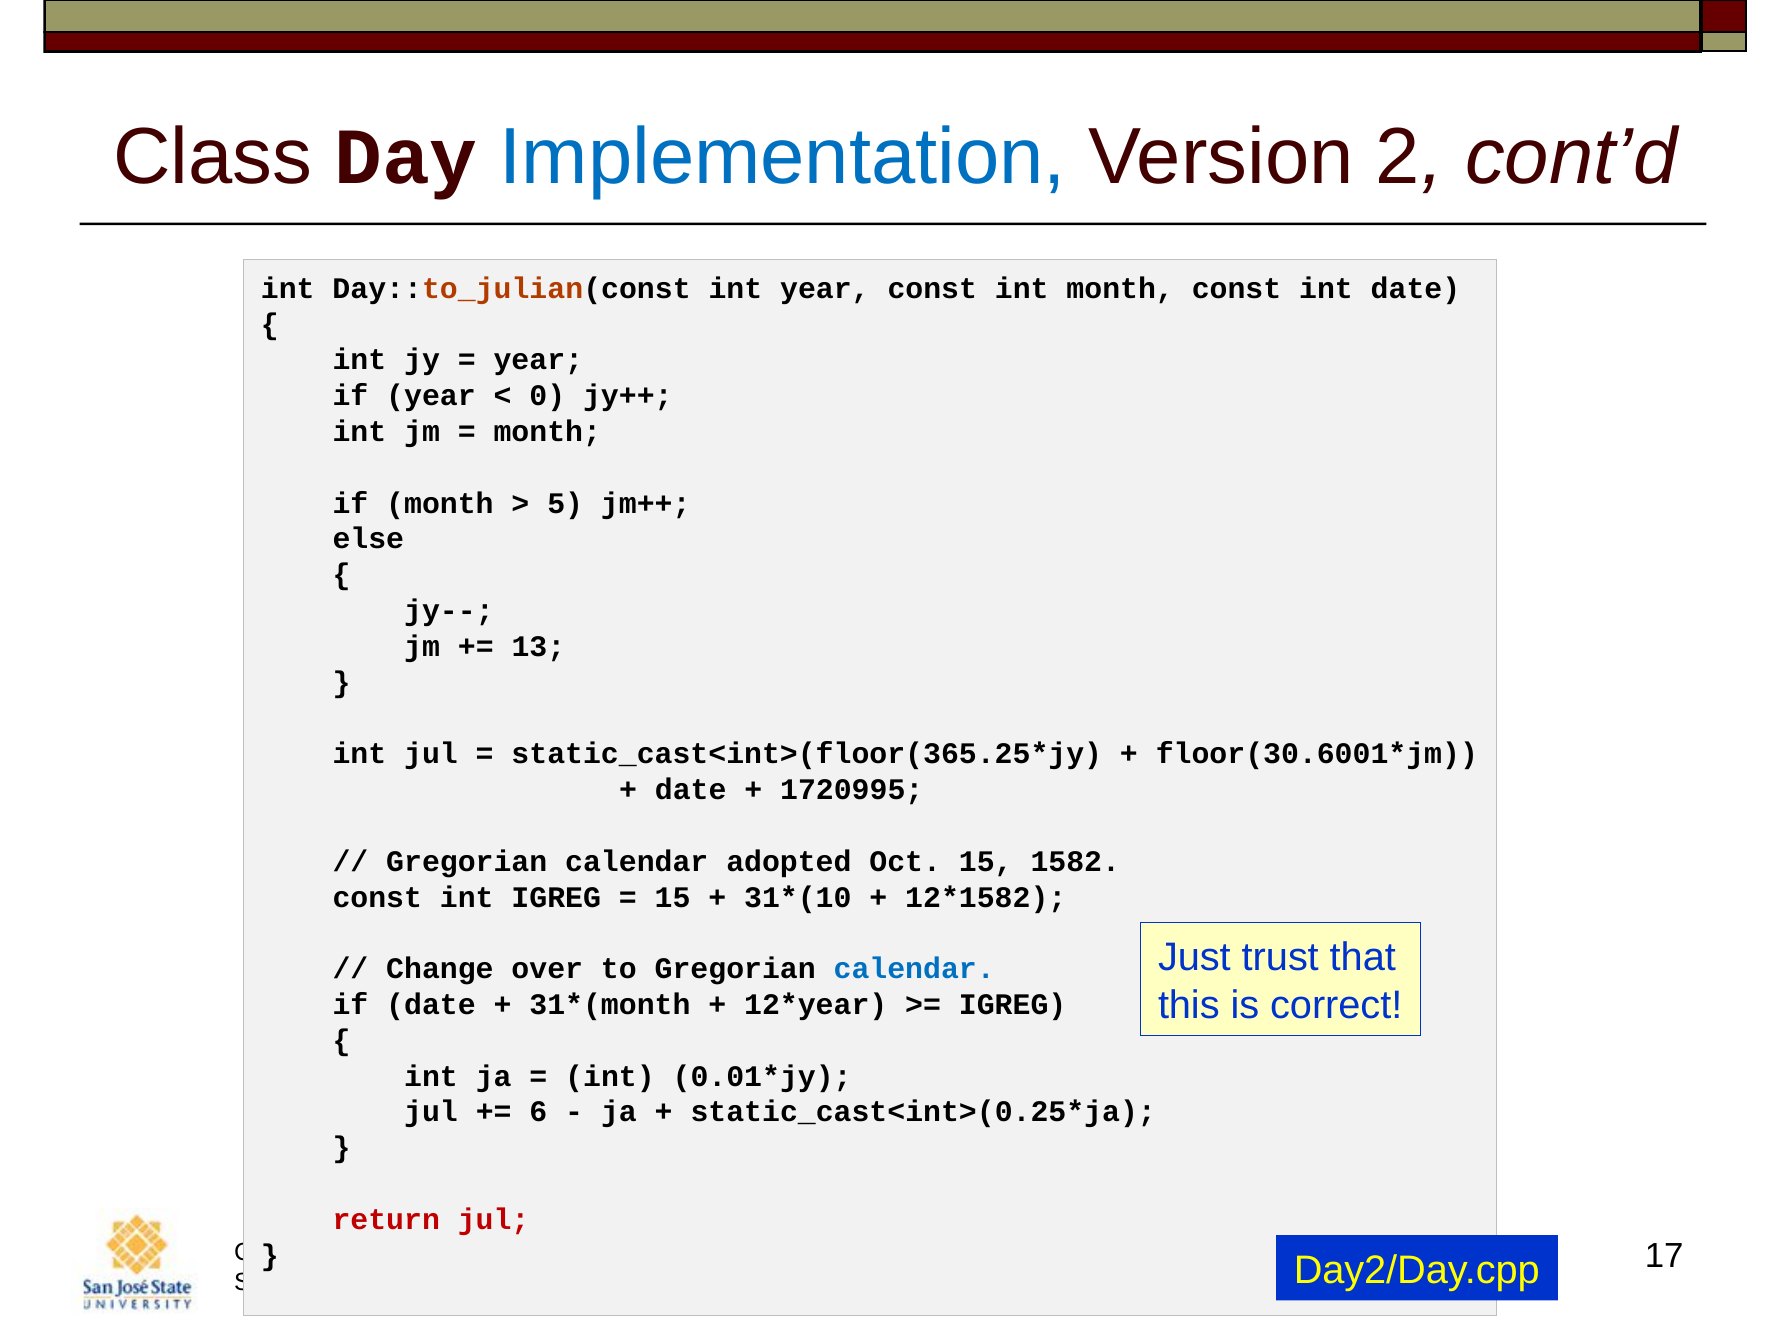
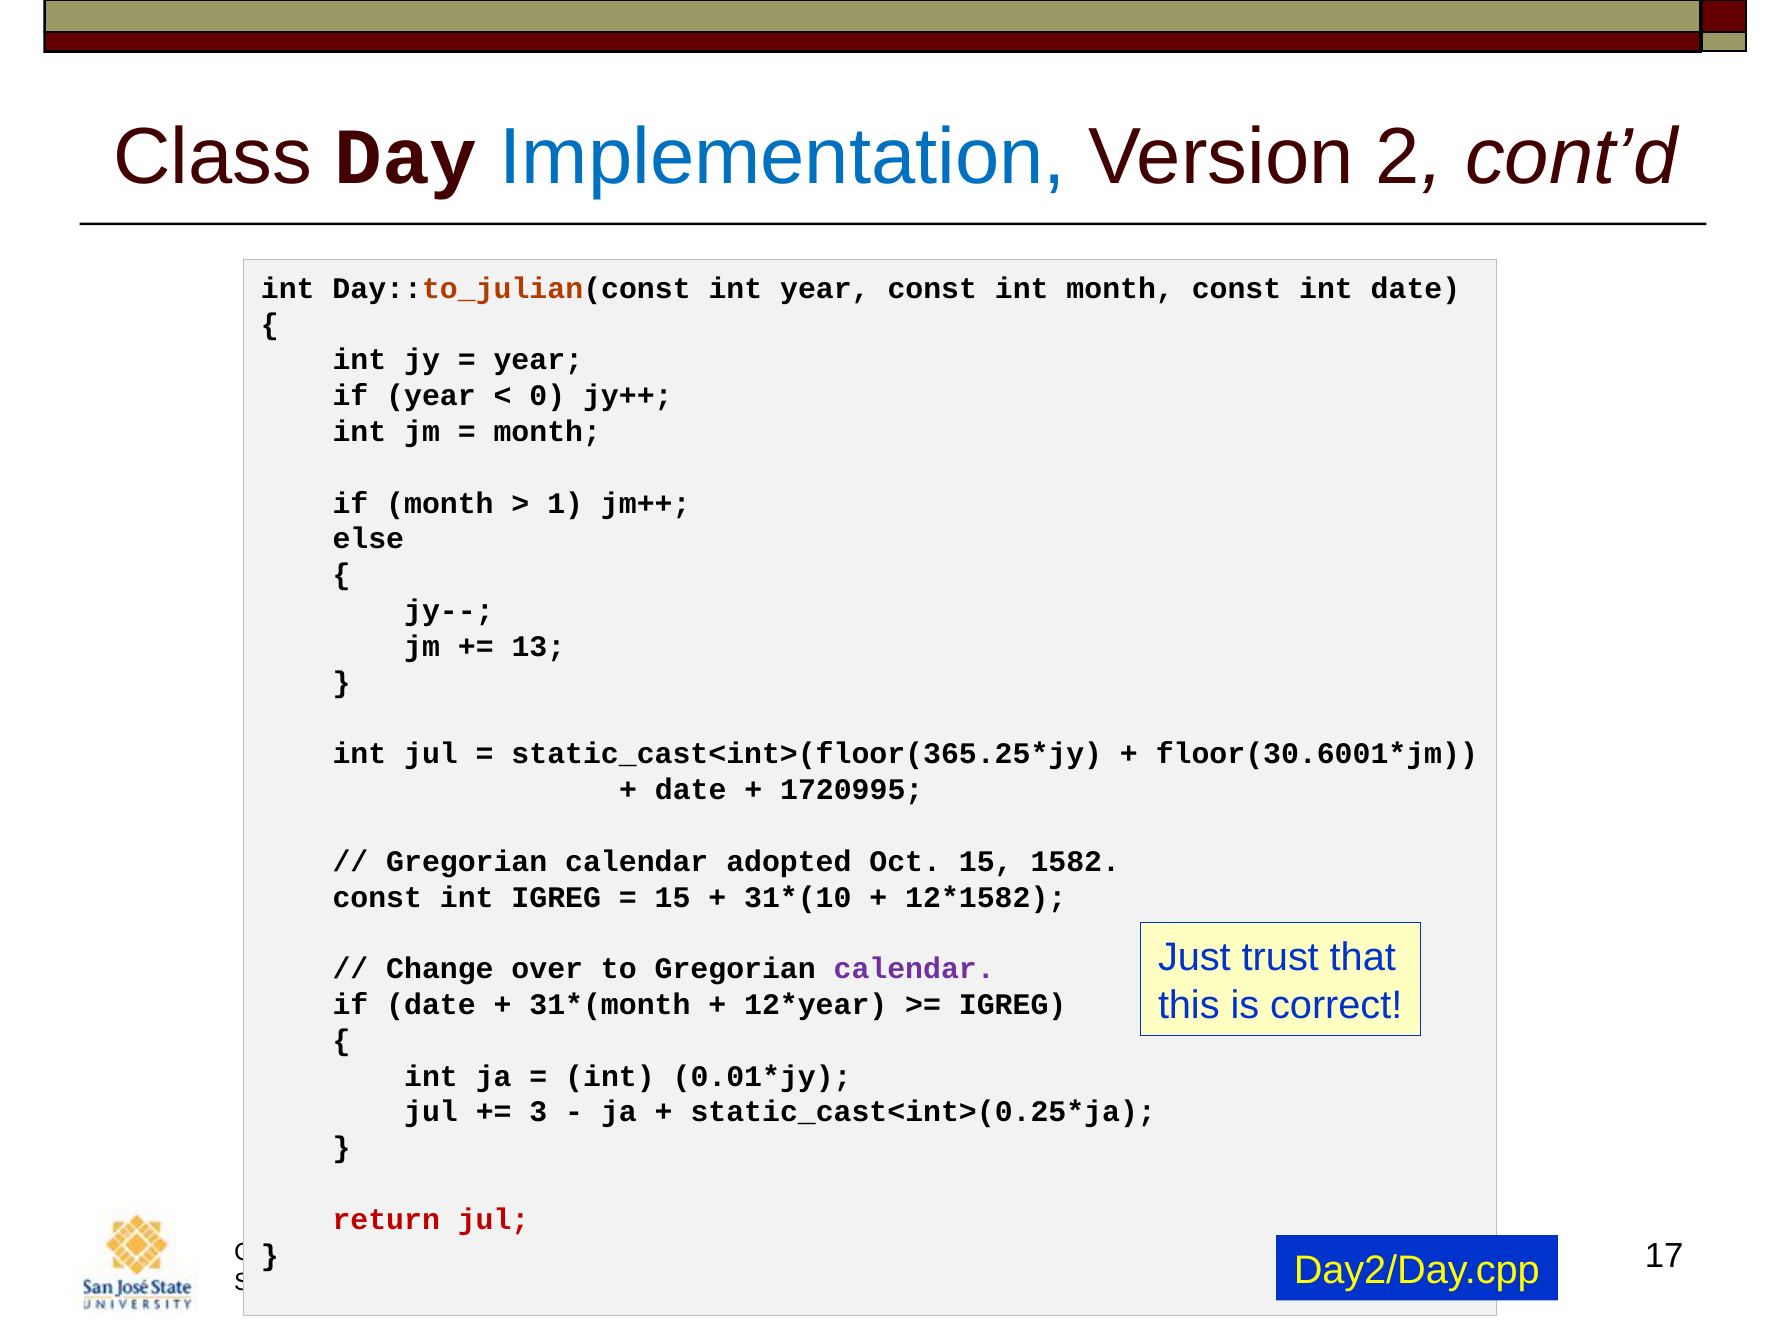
5: 5 -> 1
calendar at (914, 969) colour: blue -> purple
6: 6 -> 3
